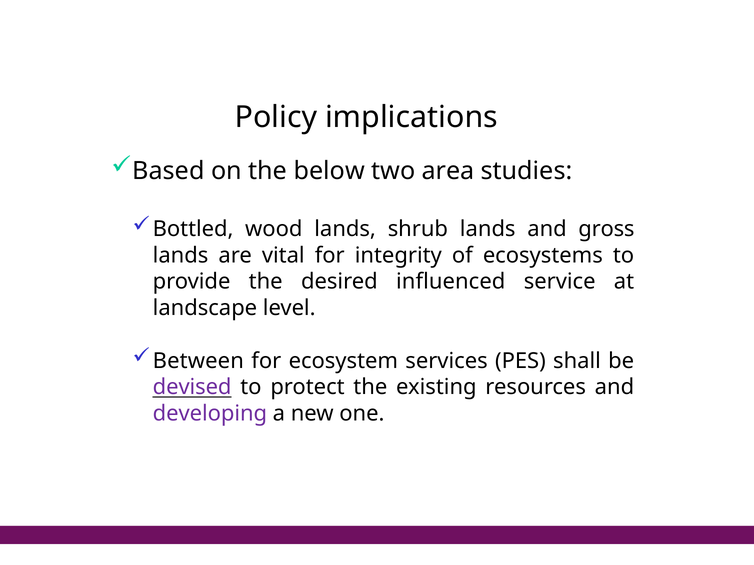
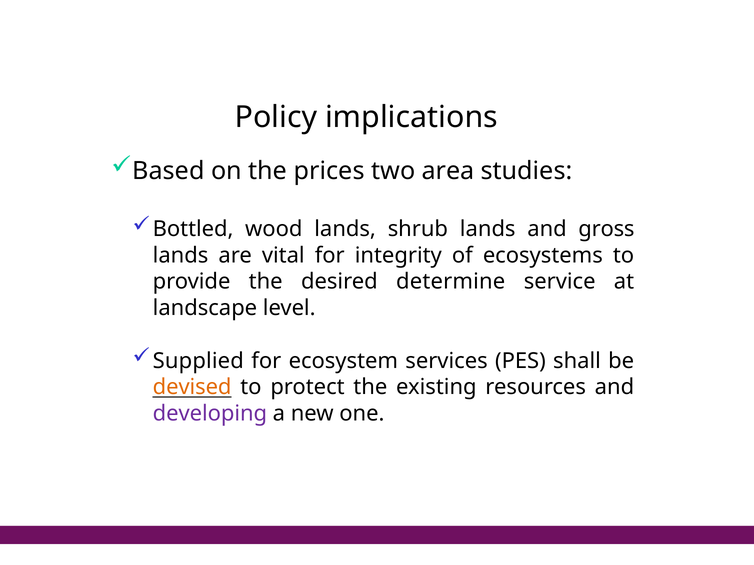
below: below -> prices
influenced: influenced -> determine
Between: Between -> Supplied
devised colour: purple -> orange
